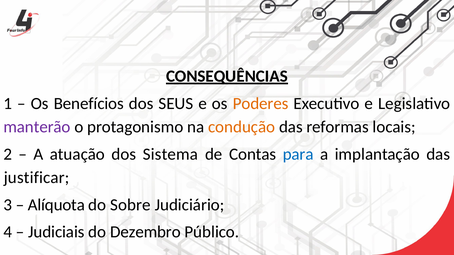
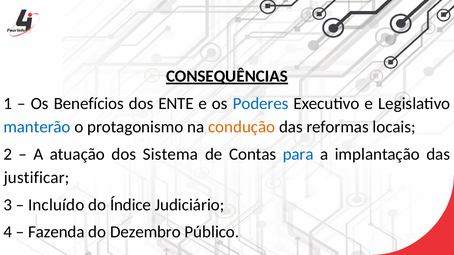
SEUS: SEUS -> ENTE
Poderes colour: orange -> blue
manterão colour: purple -> blue
Alíquota: Alíquota -> Incluído
Sobre: Sobre -> Índice
Judiciais: Judiciais -> Fazenda
